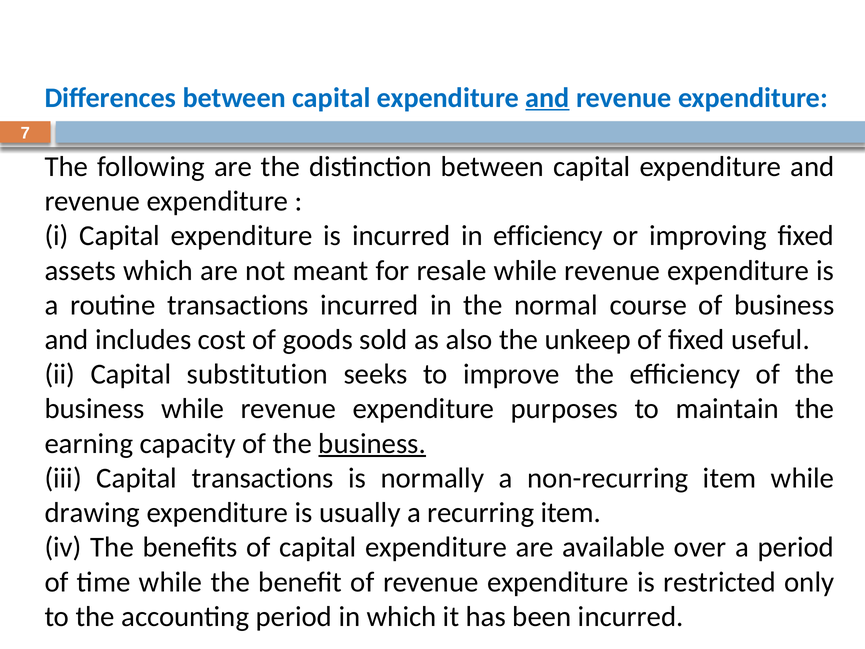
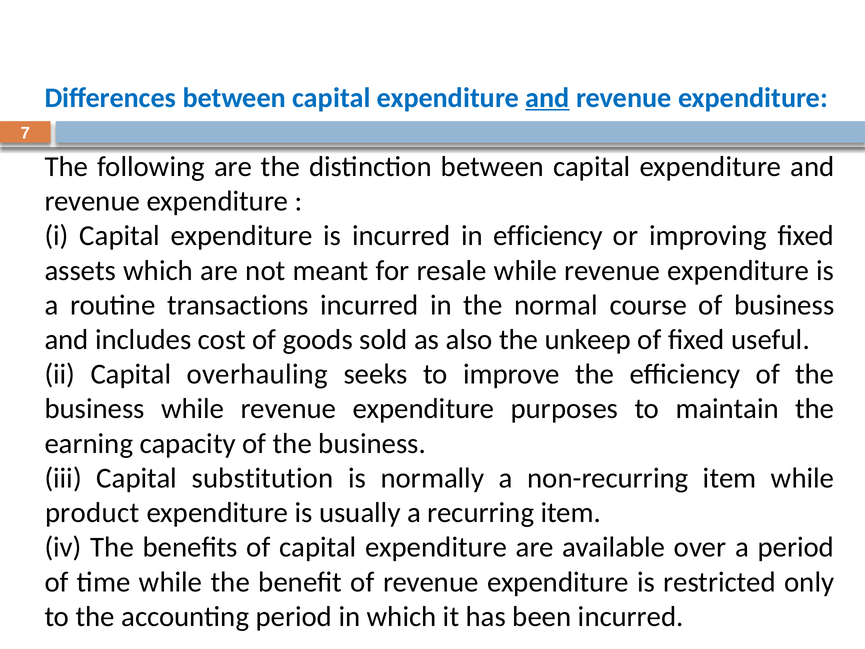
substitution: substitution -> overhauling
business at (372, 443) underline: present -> none
Capital transactions: transactions -> substitution
drawing: drawing -> product
